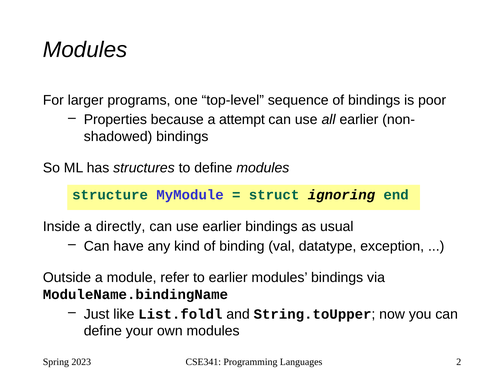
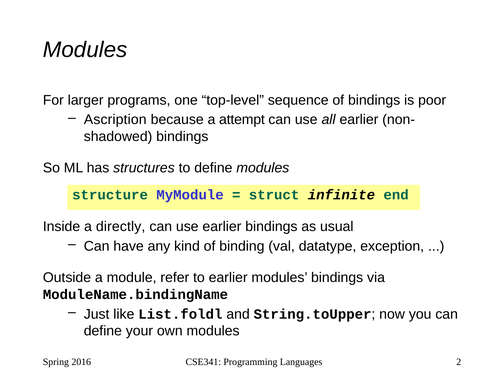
Properties: Properties -> Ascription
ignoring: ignoring -> infinite
2023: 2023 -> 2016
